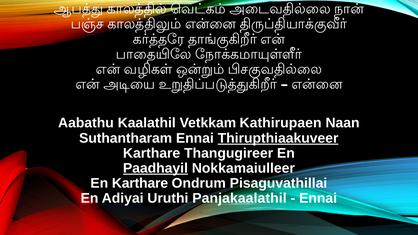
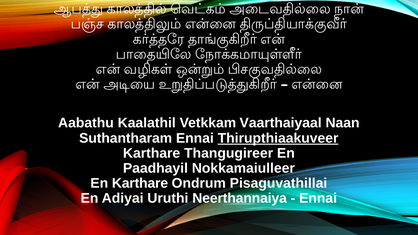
Kathirupaen: Kathirupaen -> Vaarthaiyaal
Paadhayil underline: present -> none
Panjakaalathil: Panjakaalathil -> Neerthannaiya
